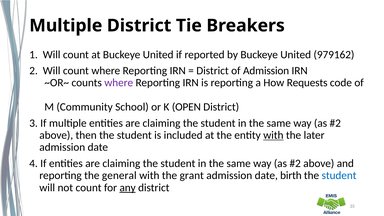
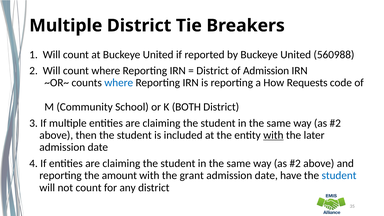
979162: 979162 -> 560988
where at (119, 83) colour: purple -> blue
OPEN: OPEN -> BOTH
general: general -> amount
birth: birth -> have
any underline: present -> none
